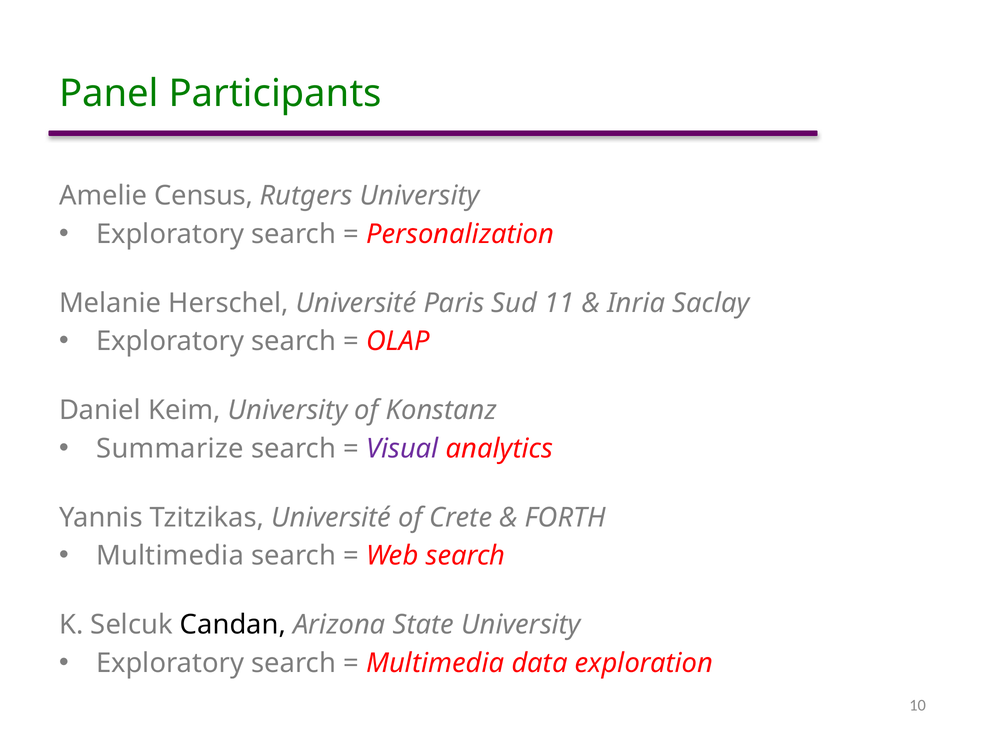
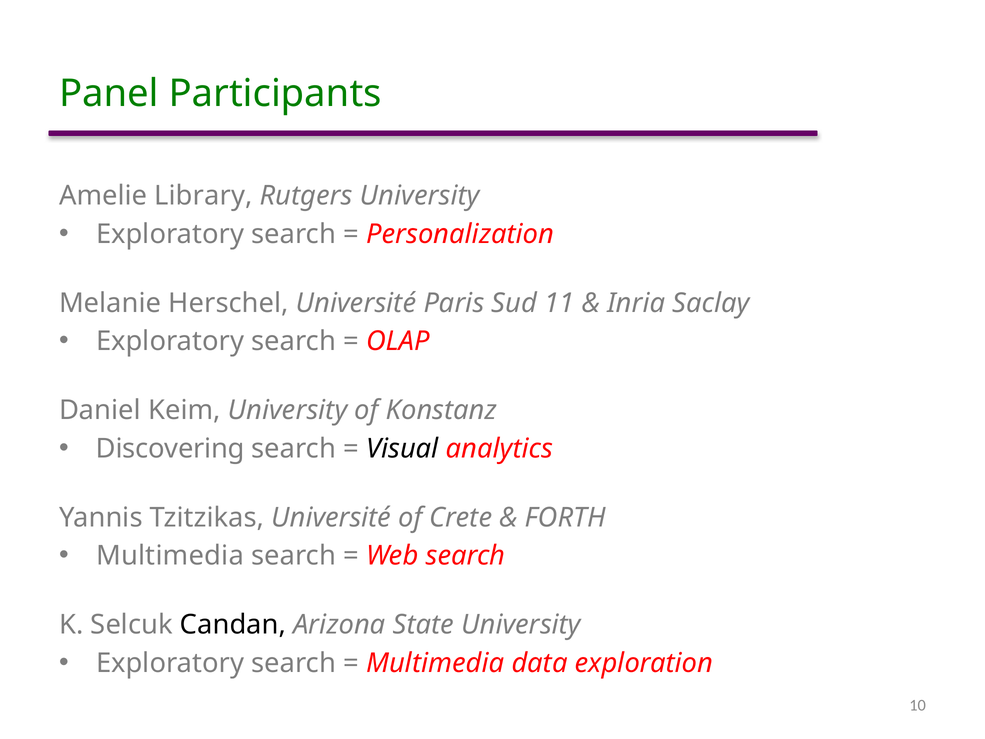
Census: Census -> Library
Summarize: Summarize -> Discovering
Visual colour: purple -> black
